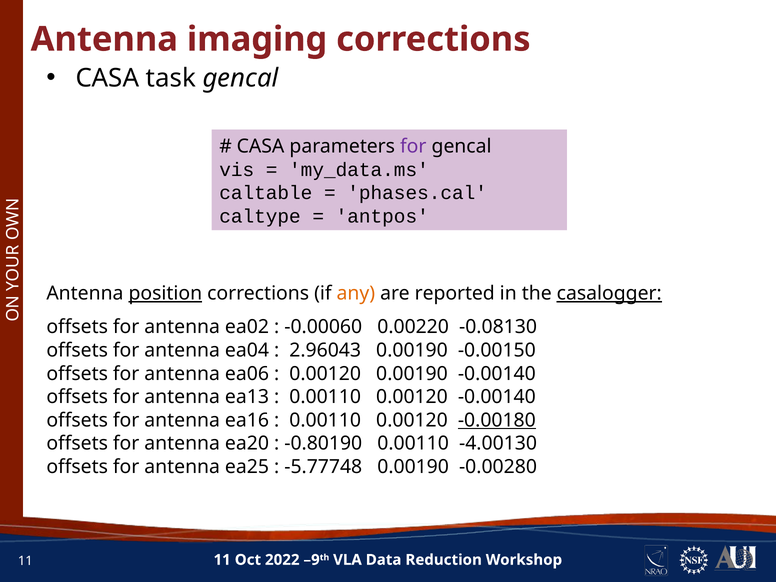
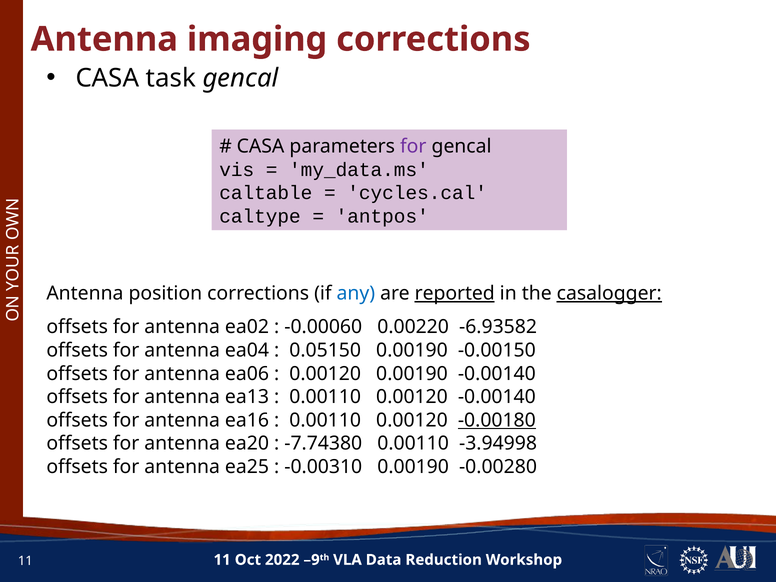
phases.cal: phases.cal -> cycles.cal
position underline: present -> none
any colour: orange -> blue
reported underline: none -> present
-0.08130: -0.08130 -> -6.93582
2.96043: 2.96043 -> 0.05150
-0.80190: -0.80190 -> -7.74380
-4.00130: -4.00130 -> -3.94998
-5.77748: -5.77748 -> -0.00310
